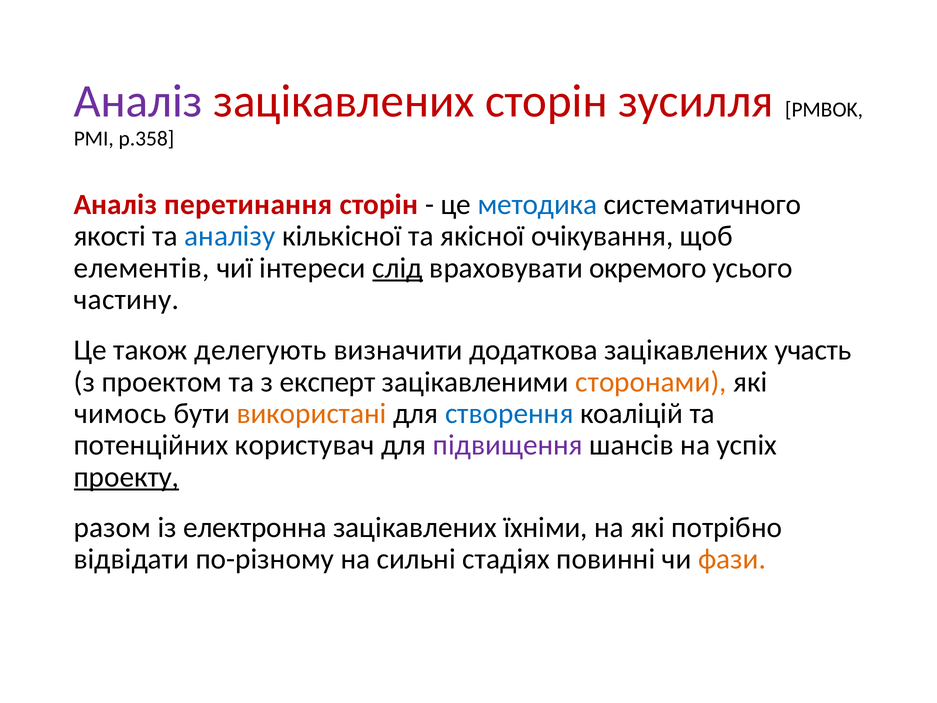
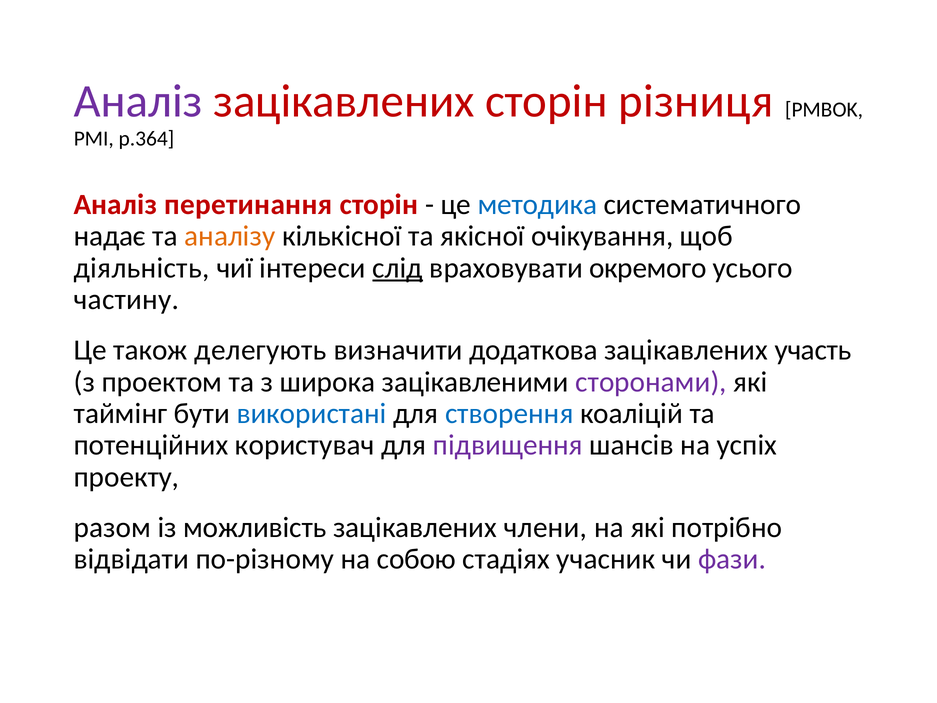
зусилля: зусилля -> різниця
p.358: p.358 -> p.364
якості: якості -> надає
аналізу colour: blue -> orange
елементів: елементів -> діяльність
експерт: експерт -> широка
сторонами colour: orange -> purple
чимось: чимось -> таймінг
використані colour: orange -> blue
проекту underline: present -> none
електронна: електронна -> можливість
їхніми: їхніми -> члени
сильні: сильні -> собою
повинні: повинні -> учасник
фази colour: orange -> purple
